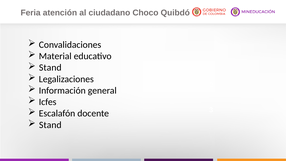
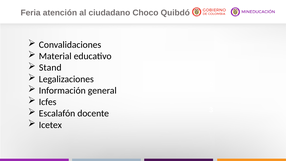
Stand at (50, 125): Stand -> Icetex
